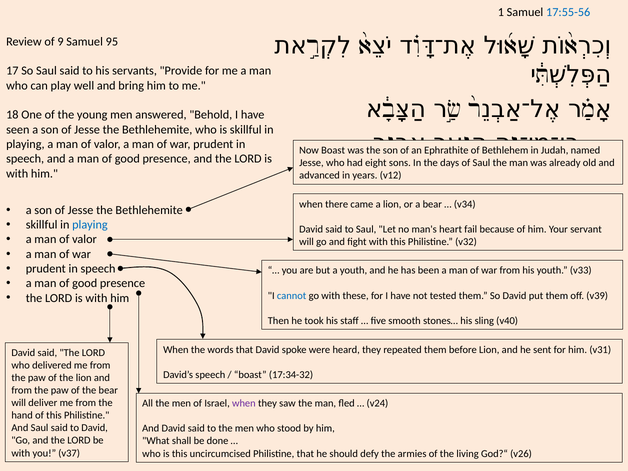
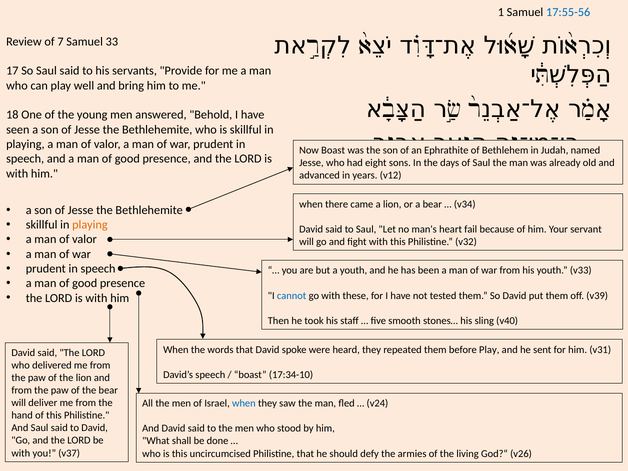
9: 9 -> 7
95: 95 -> 33
playing at (90, 225) colour: blue -> orange
before Lion: Lion -> Play
17:34-32: 17:34-32 -> 17:34-10
when at (244, 403) colour: purple -> blue
